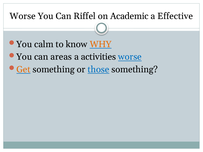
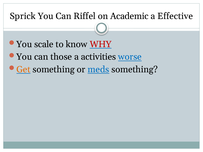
Worse at (23, 16): Worse -> Sprick
calm: calm -> scale
WHY colour: orange -> red
areas: areas -> those
those: those -> meds
